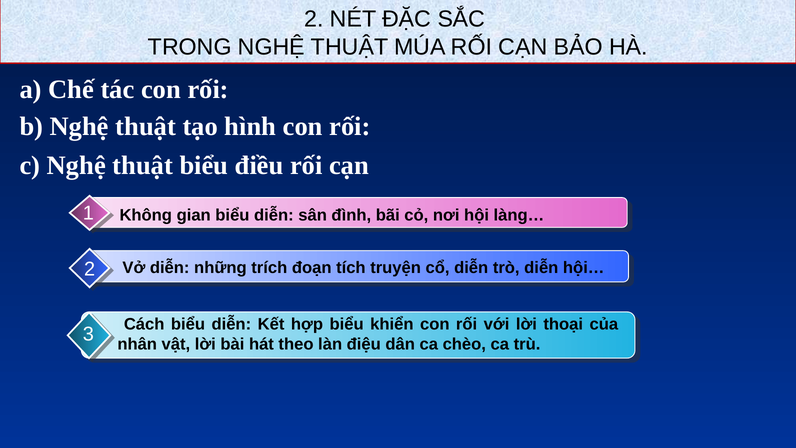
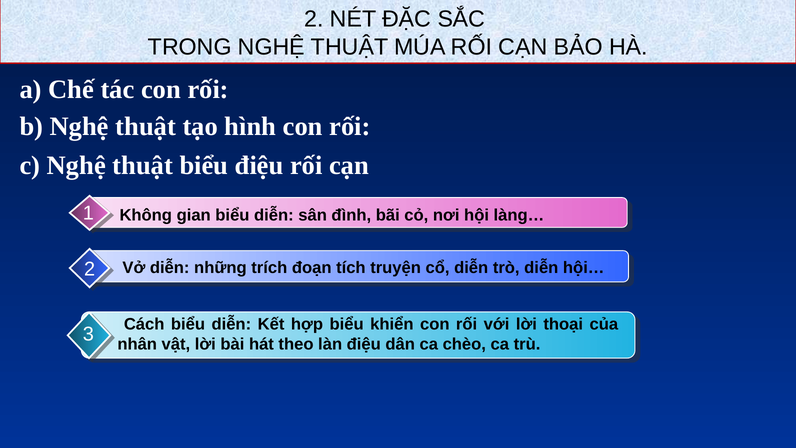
biểu điều: điều -> điệu
